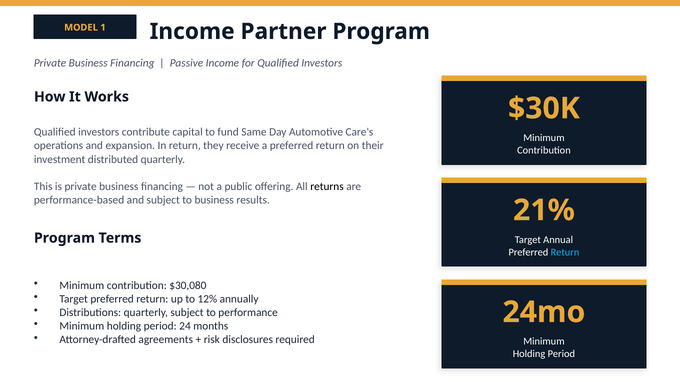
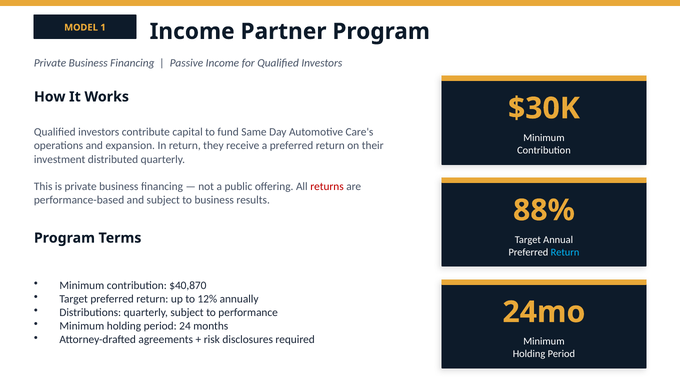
returns colour: black -> red
21%: 21% -> 88%
$30,080: $30,080 -> $40,870
